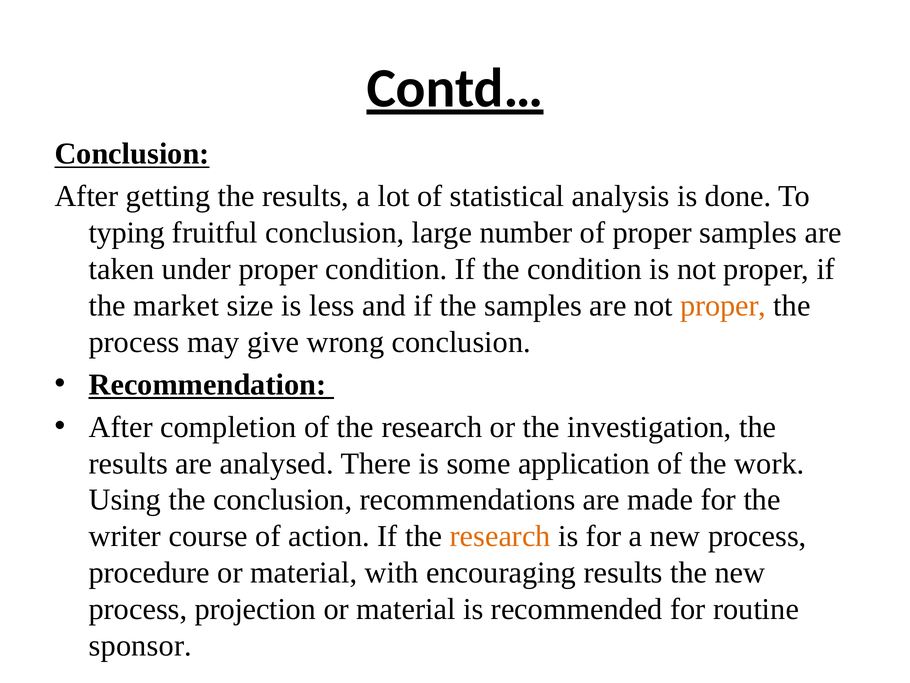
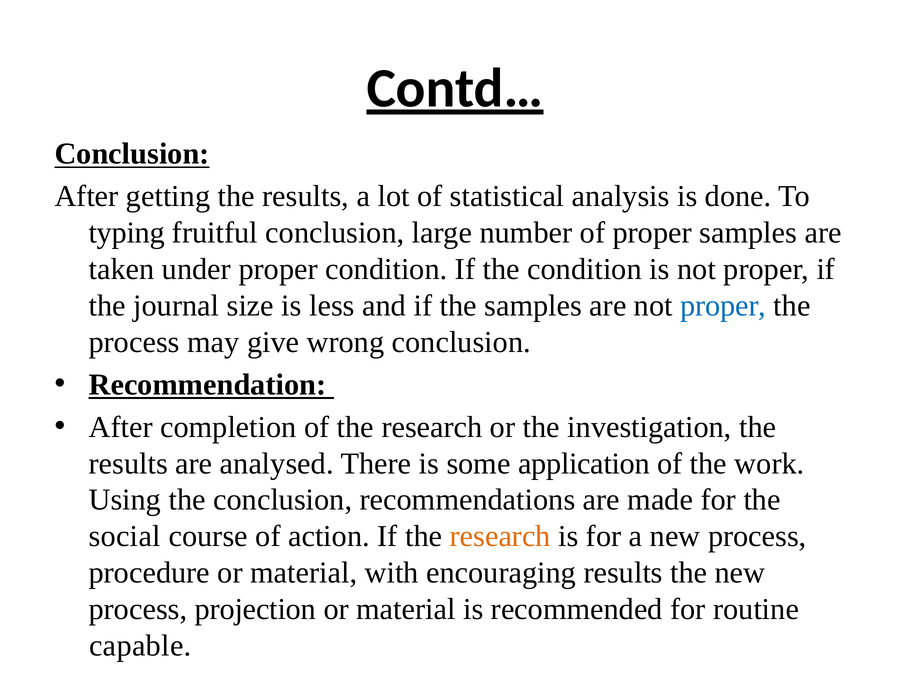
market: market -> journal
proper at (723, 305) colour: orange -> blue
writer: writer -> social
sponsor: sponsor -> capable
